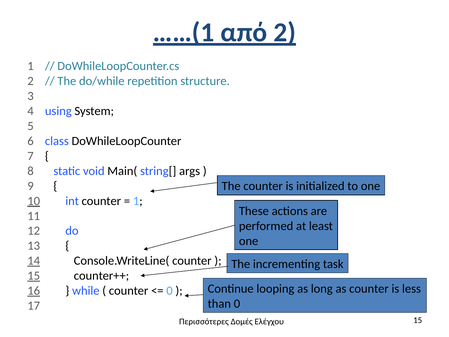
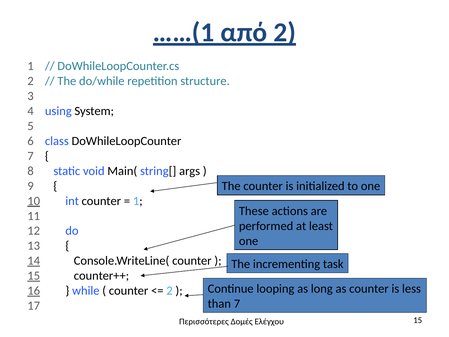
0 at (170, 291): 0 -> 2
than 0: 0 -> 7
